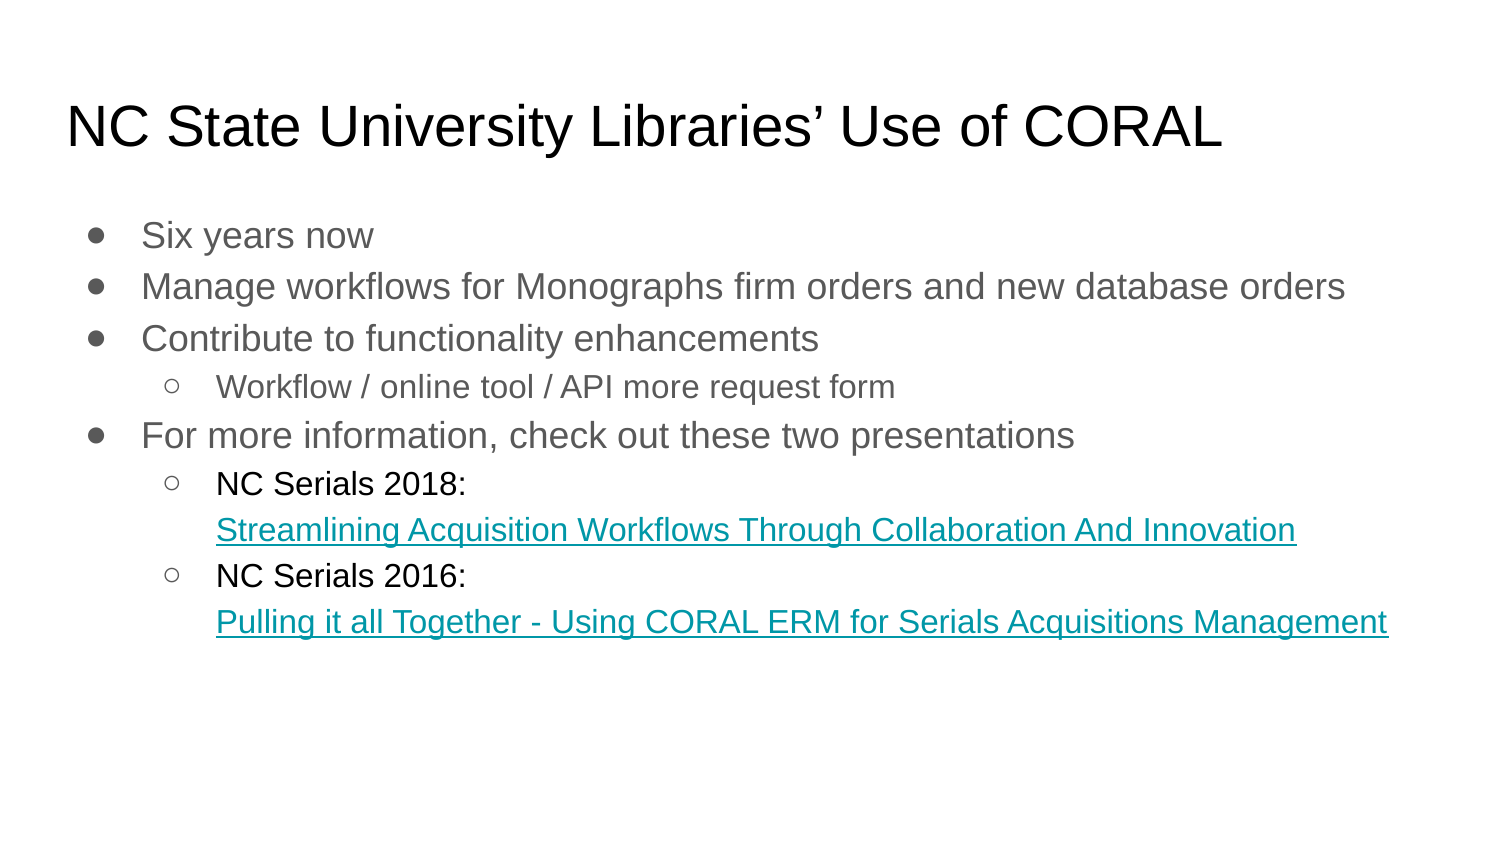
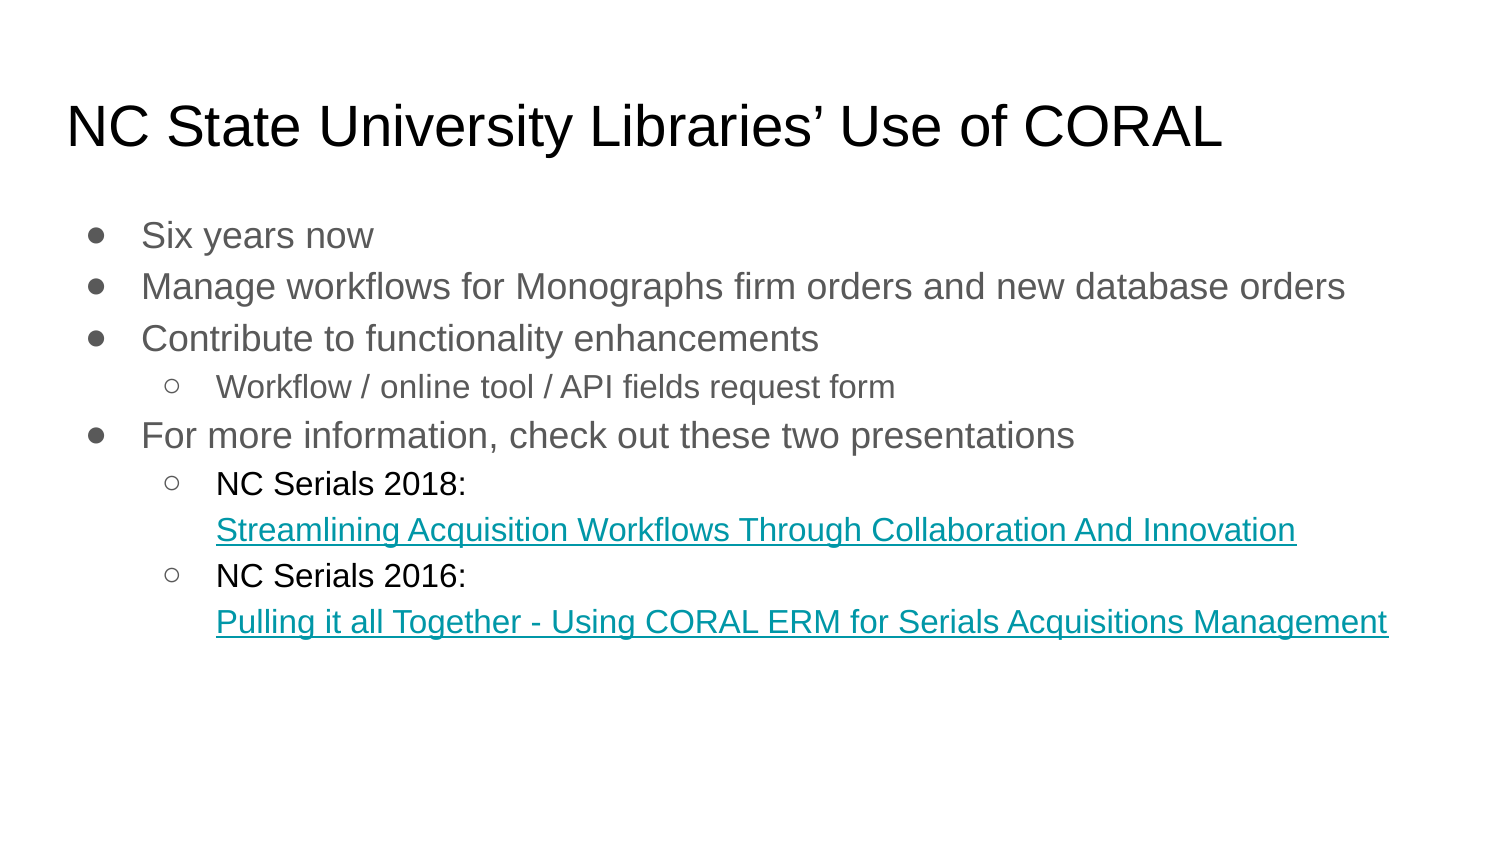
API more: more -> fields
